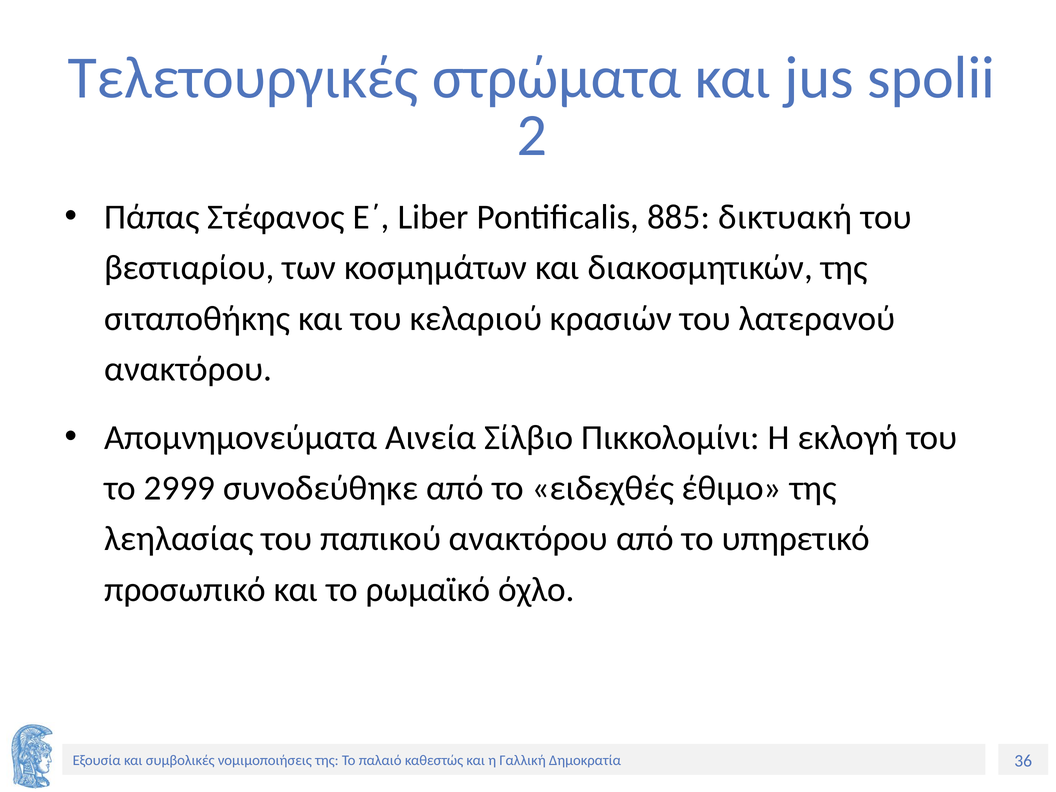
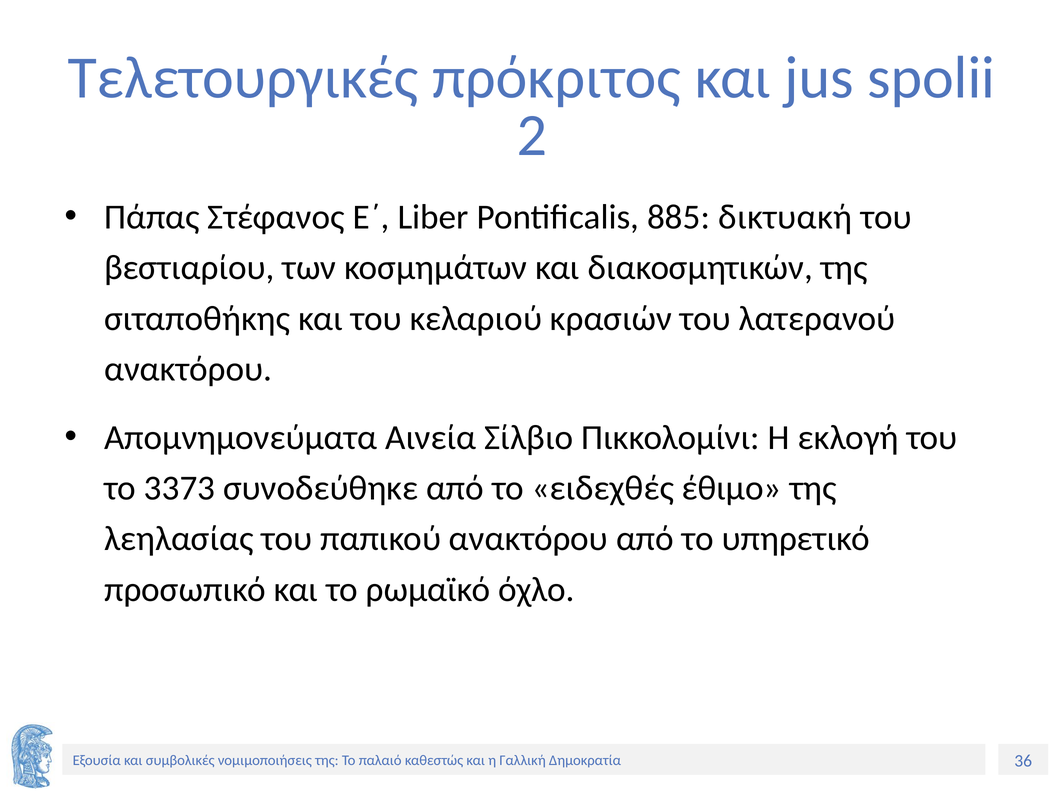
στρώματα: στρώματα -> πρόκριτος
2999: 2999 -> 3373
